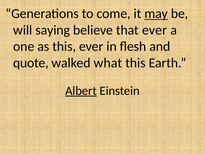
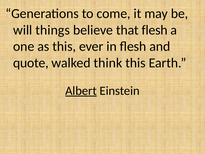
may underline: present -> none
saying: saying -> things
that ever: ever -> flesh
what: what -> think
